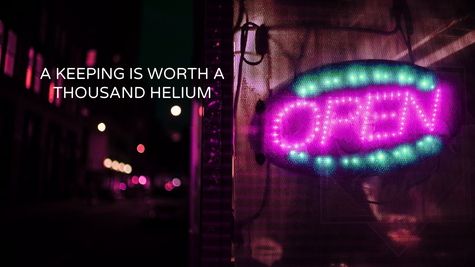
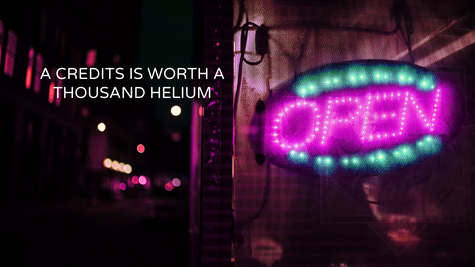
KEEPING: KEEPING -> CREDITS
